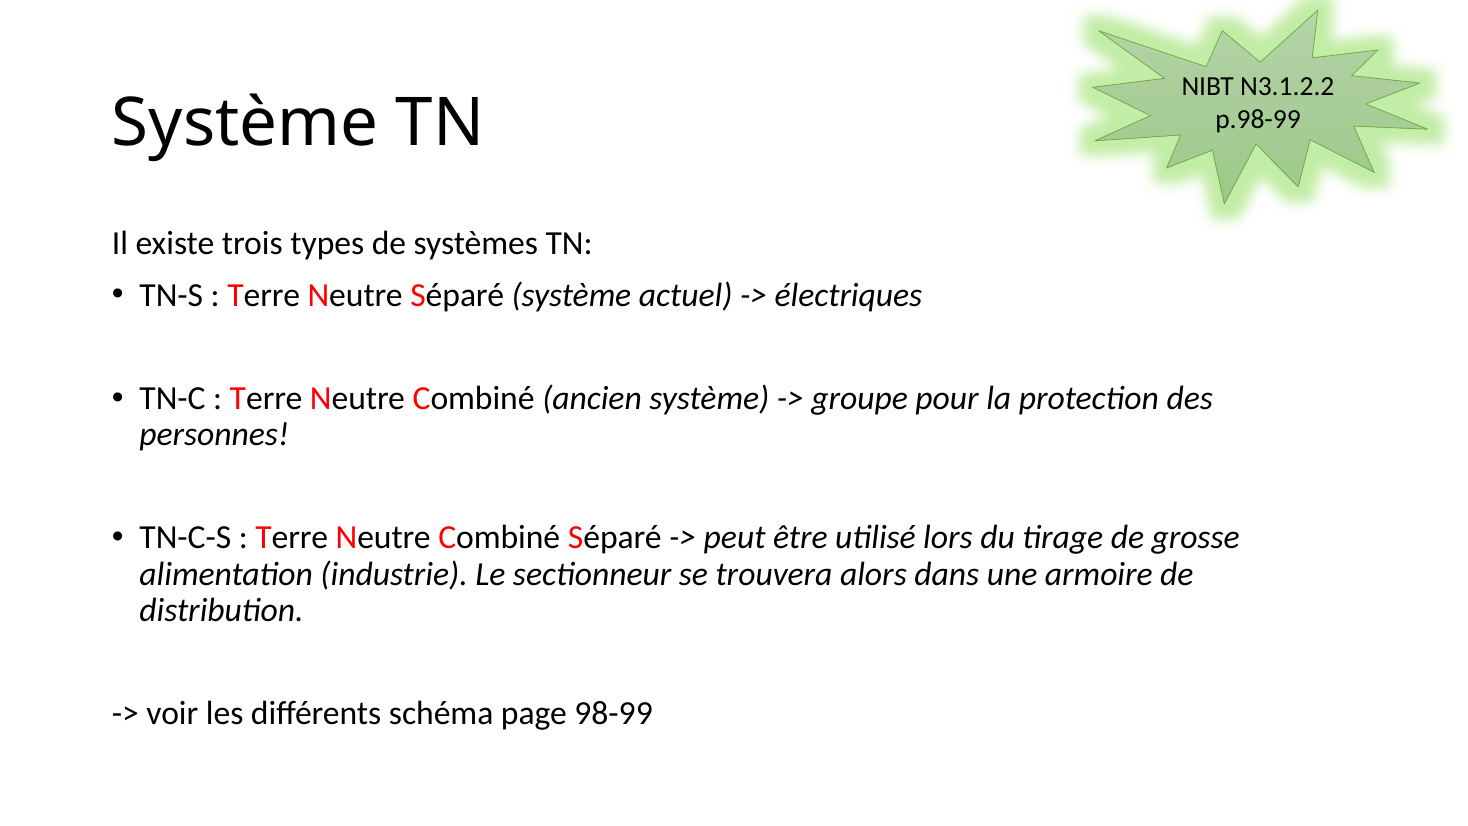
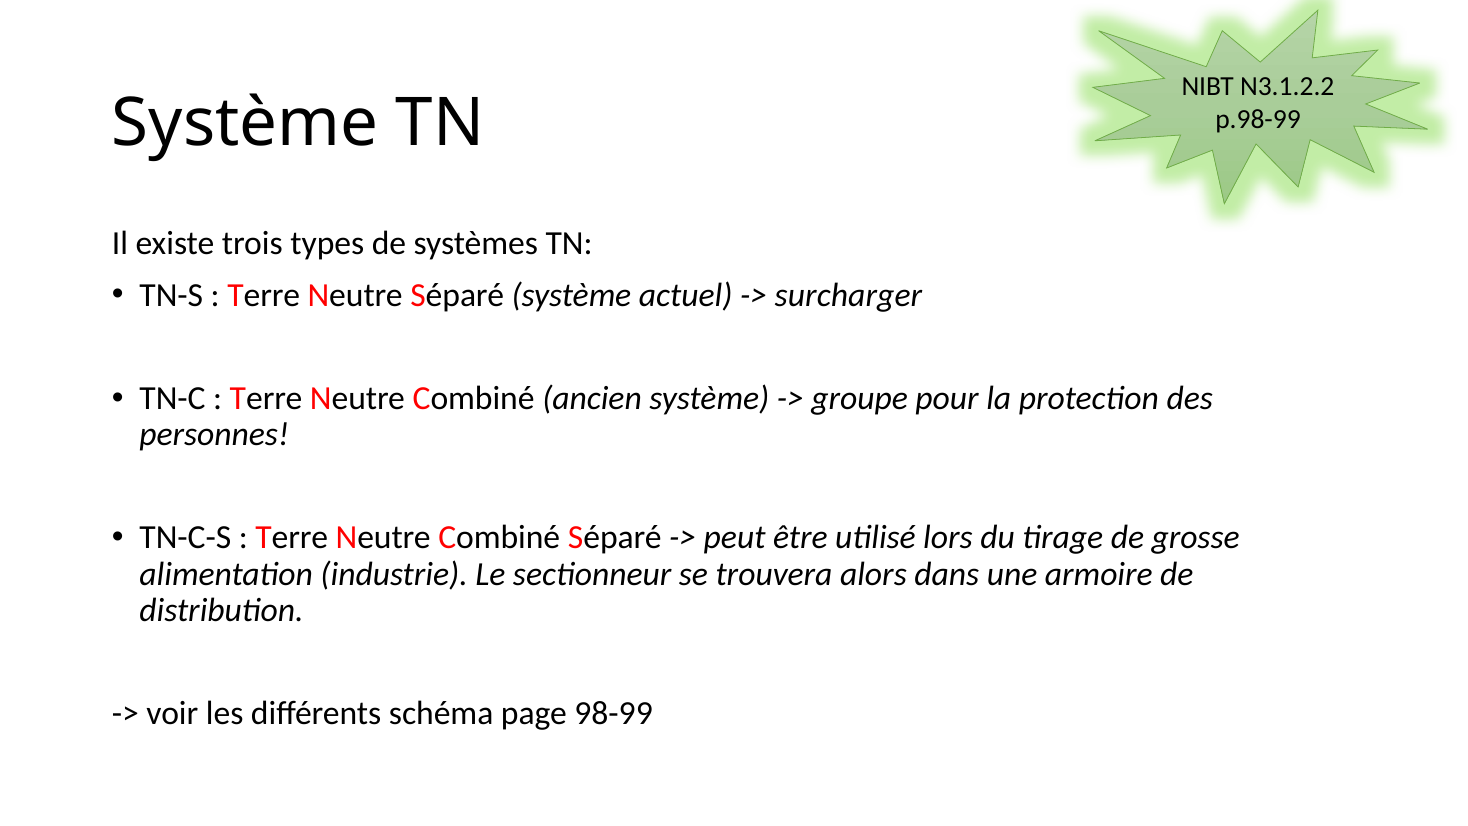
électriques: électriques -> surcharger
